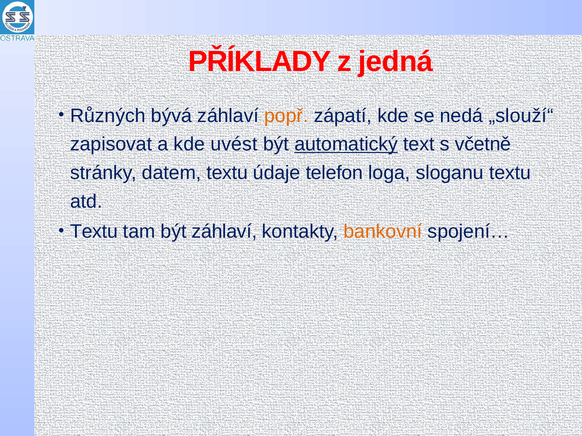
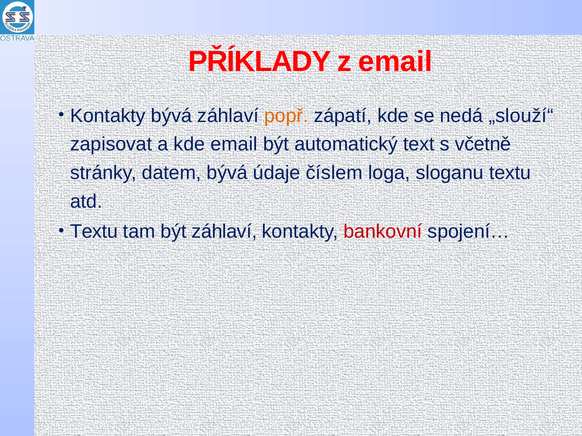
z jedná: jedná -> email
Různých at (108, 116): Různých -> Kontakty
kde uvést: uvést -> email
automatický underline: present -> none
datem textu: textu -> bývá
telefon: telefon -> číslem
bankovní colour: orange -> red
